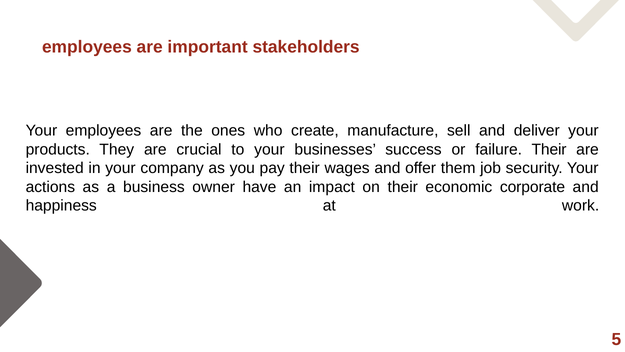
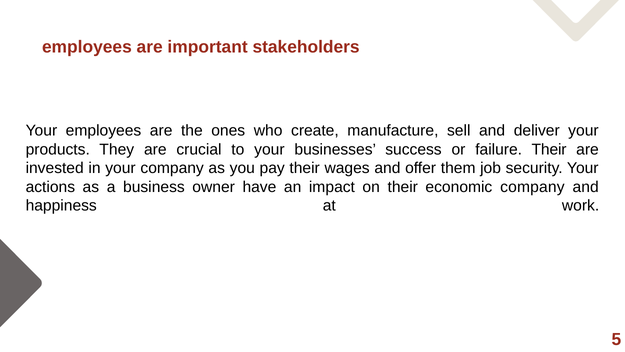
economic corporate: corporate -> company
